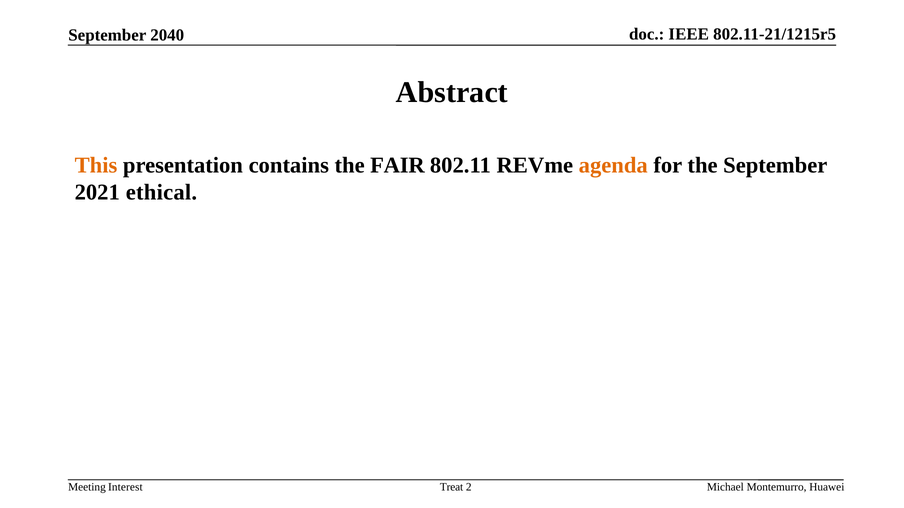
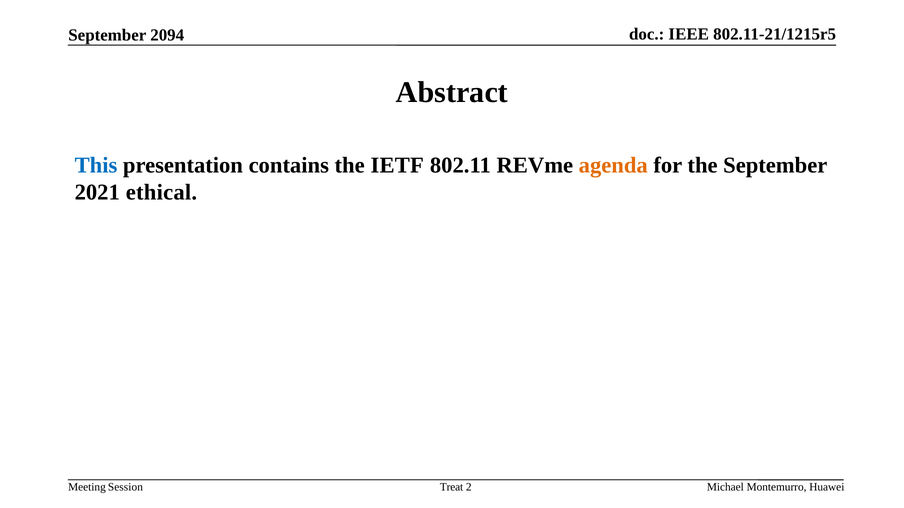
2040: 2040 -> 2094
This colour: orange -> blue
FAIR: FAIR -> IETF
Interest: Interest -> Session
